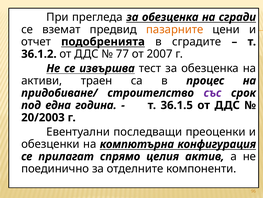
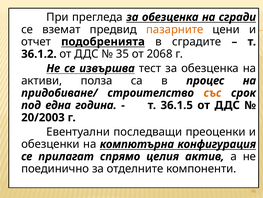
77: 77 -> 35
2007: 2007 -> 2068
траен: траен -> полза
със colour: purple -> orange
